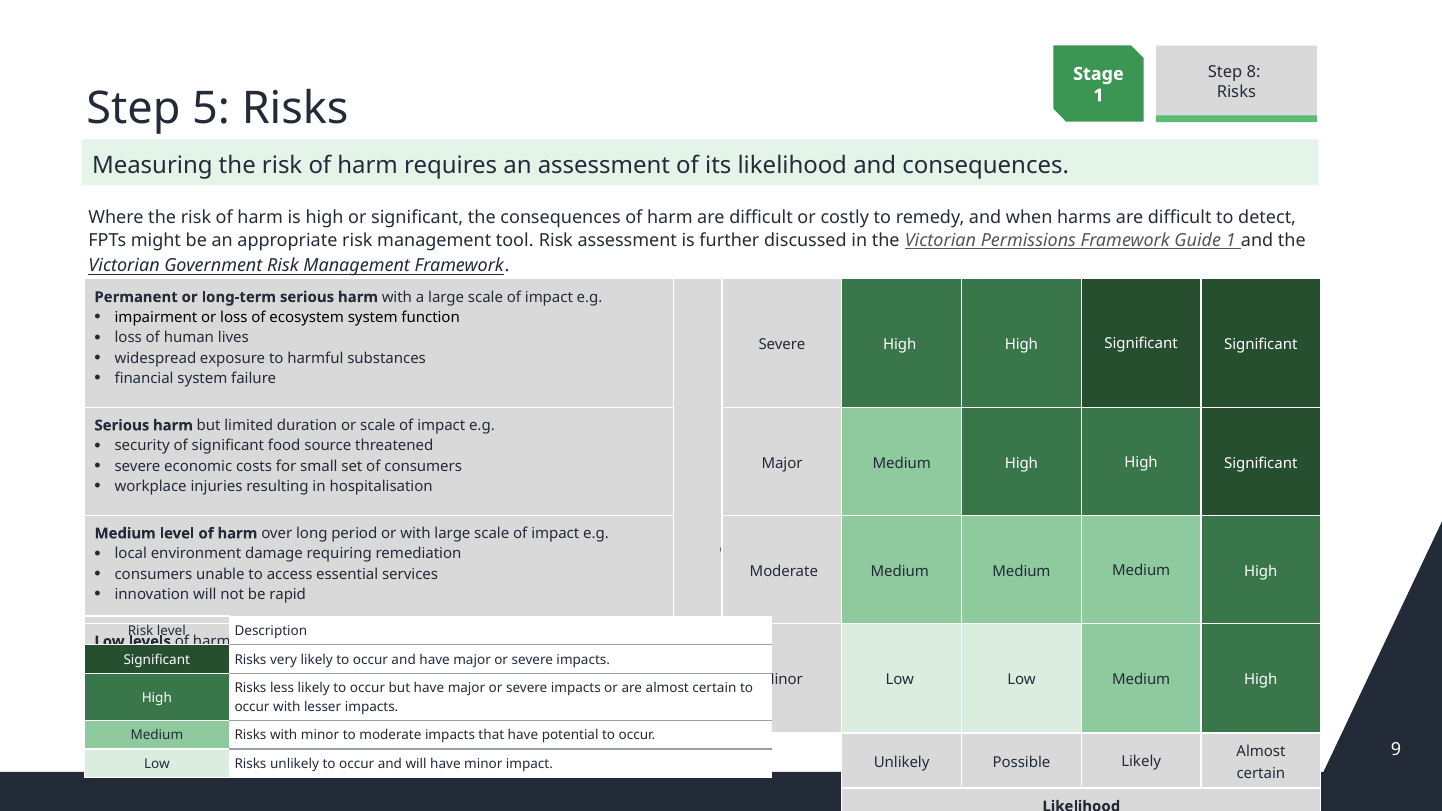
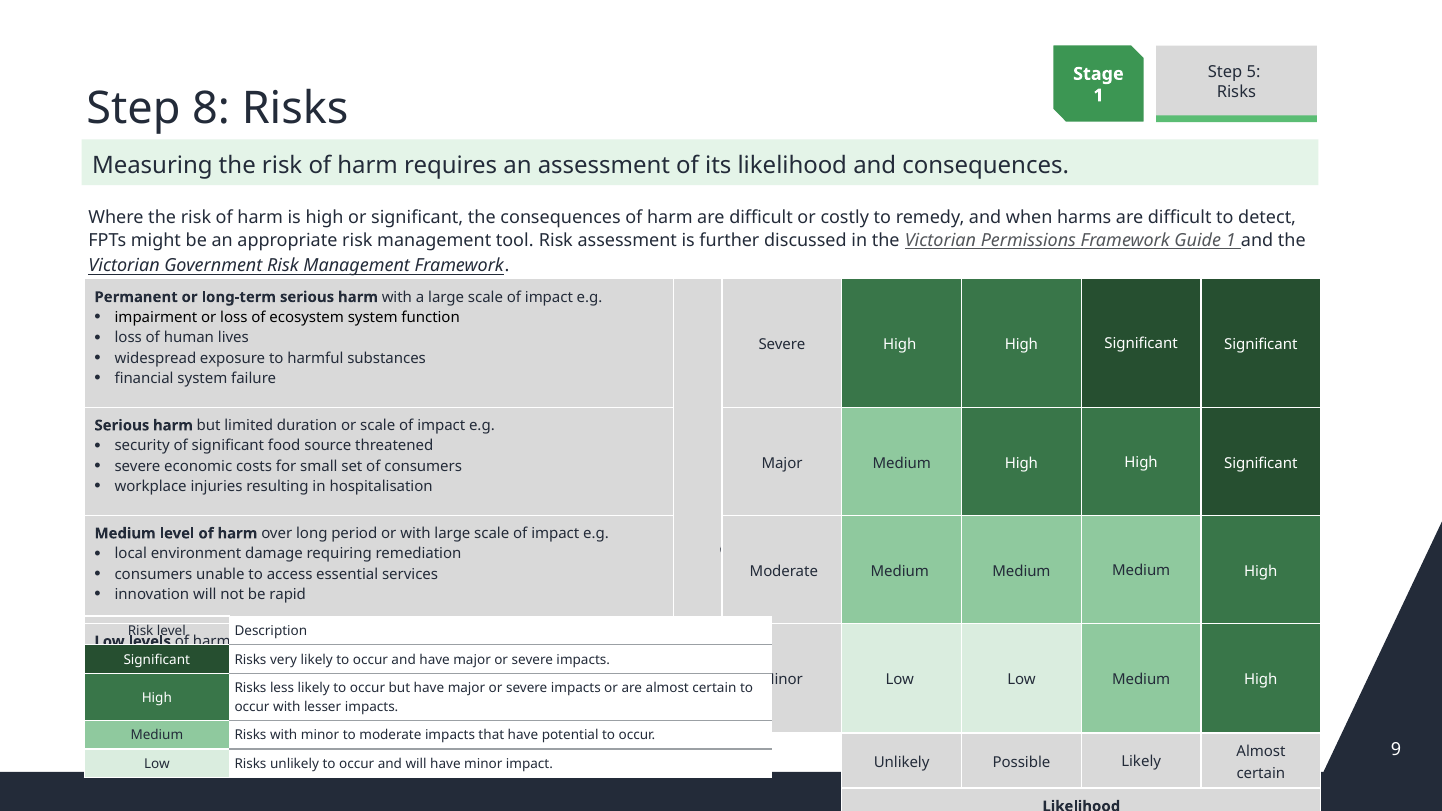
8: 8 -> 5
5: 5 -> 8
